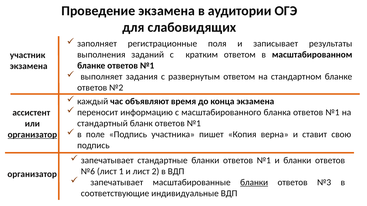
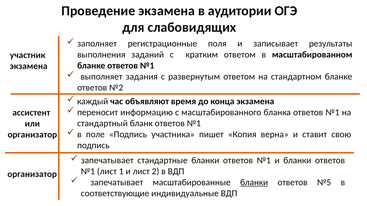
организатор at (32, 135) underline: present -> none
№6 at (88, 172): №6 -> №1
№3: №3 -> №5
